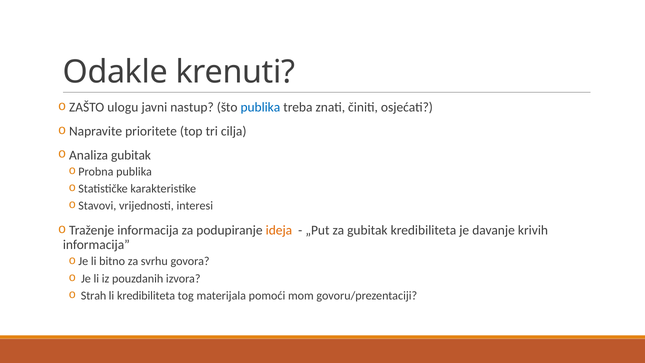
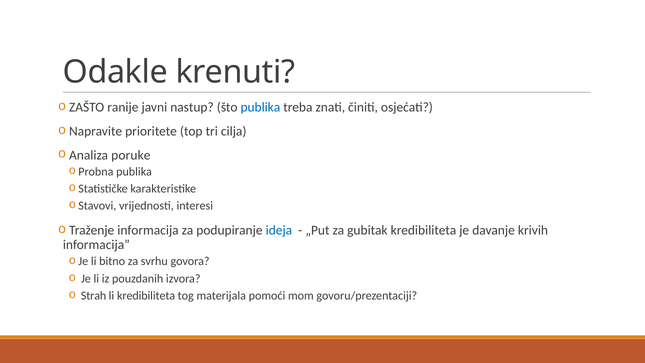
ulogu: ulogu -> ranije
Analiza gubitak: gubitak -> poruke
ideja colour: orange -> blue
